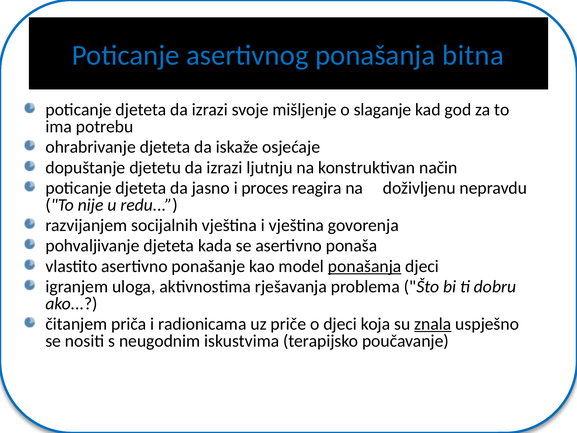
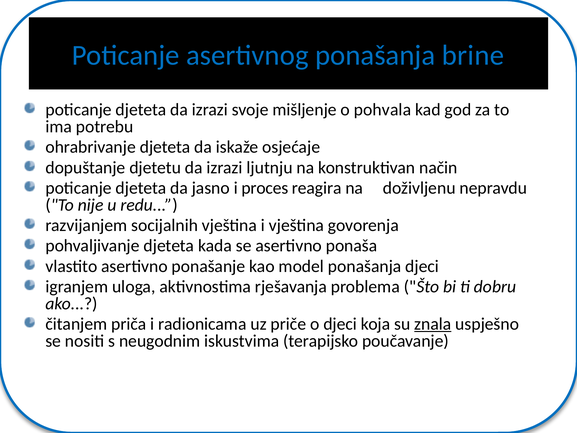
bitna: bitna -> brine
slaganje: slaganje -> pohvala
ponašanja at (365, 266) underline: present -> none
